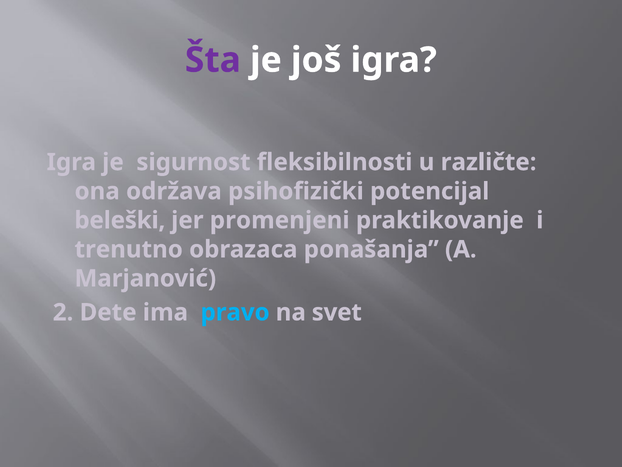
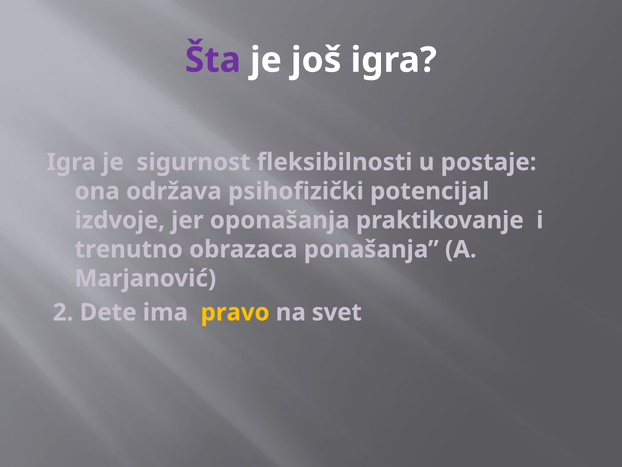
različte: različte -> postaje
beleški: beleški -> izdvoje
promenjeni: promenjeni -> oponašanja
pravo colour: light blue -> yellow
